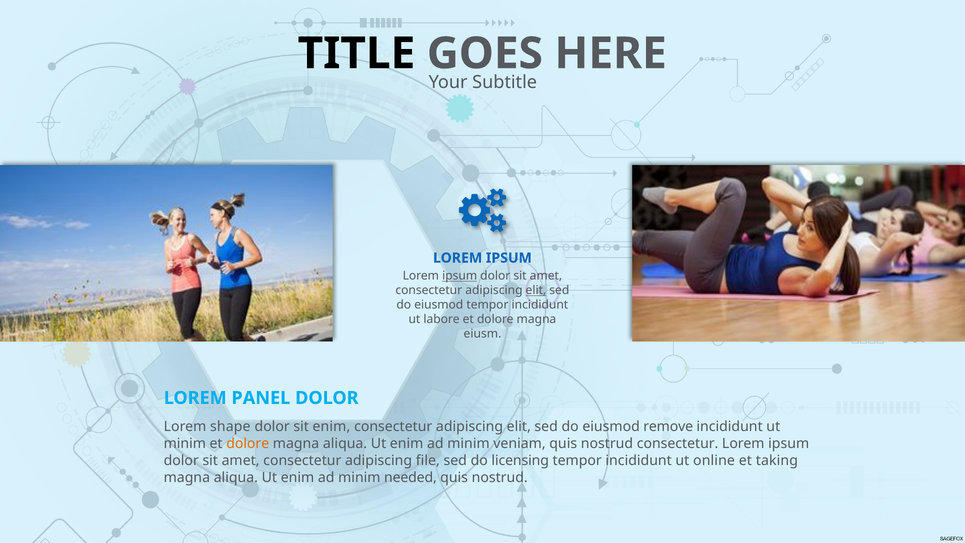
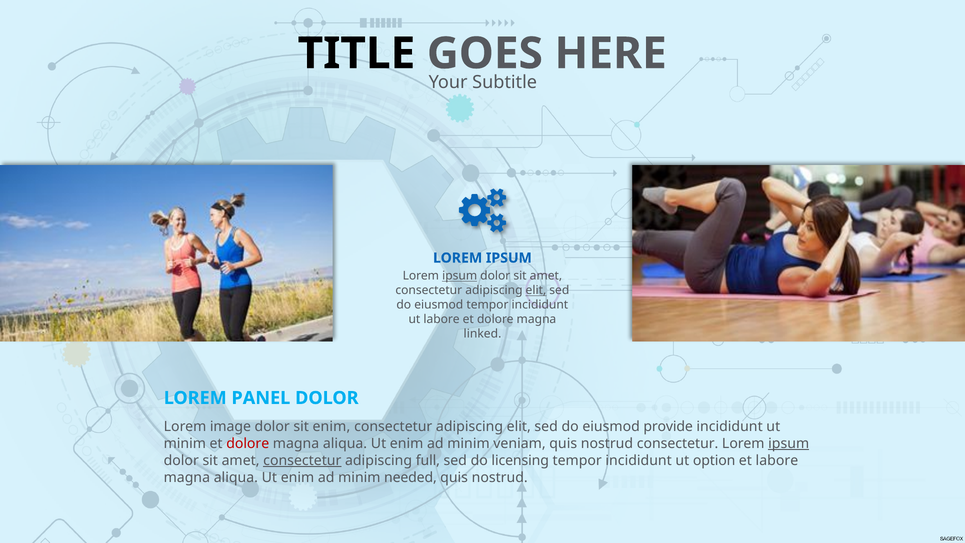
eiusm: eiusm -> linked
shape: shape -> image
remove: remove -> provide
dolore at (248, 443) colour: orange -> red
ipsum at (789, 443) underline: none -> present
consectetur at (302, 460) underline: none -> present
file: file -> full
online: online -> option
et taking: taking -> labore
